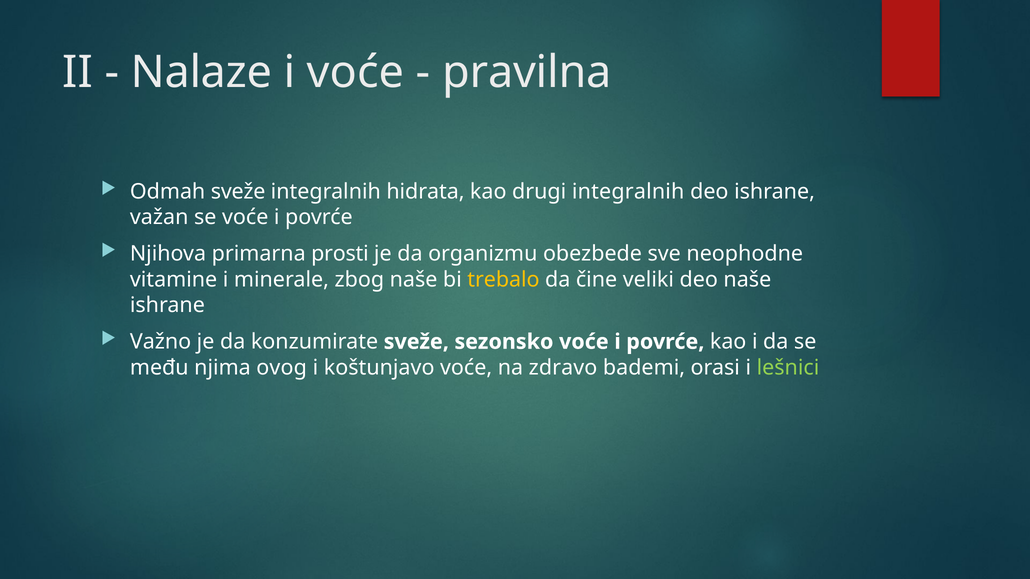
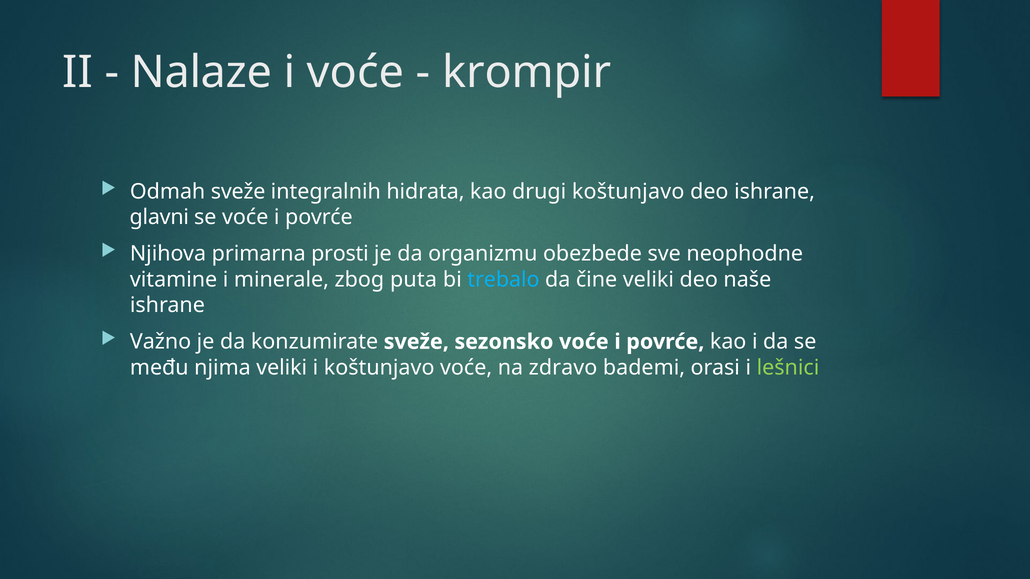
pravilna: pravilna -> krompir
drugi integralnih: integralnih -> koštunjavo
važan: važan -> glavni
zbog naše: naše -> puta
trebalo colour: yellow -> light blue
njima ovog: ovog -> veliki
